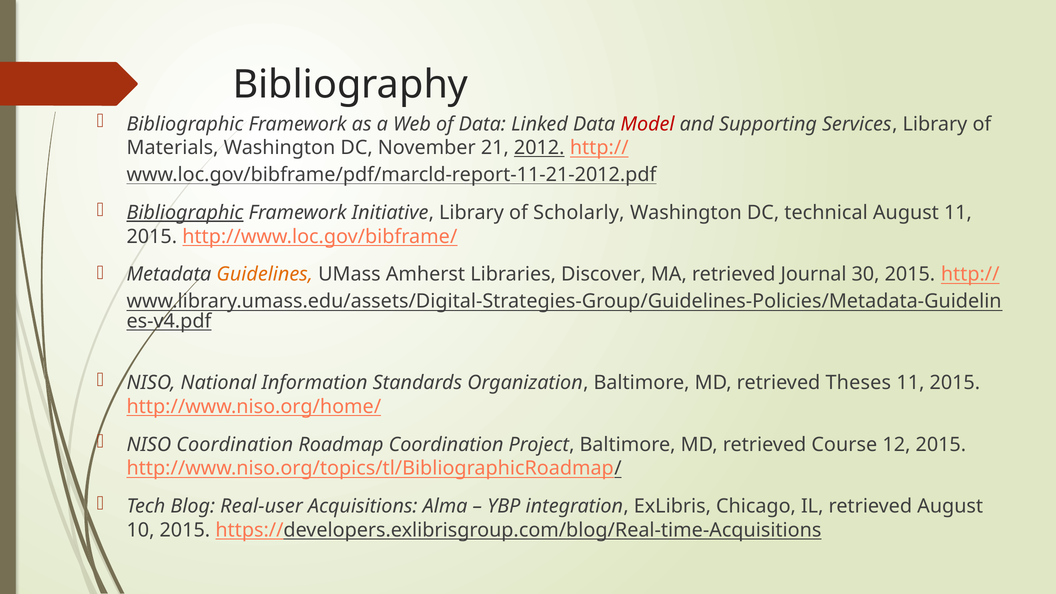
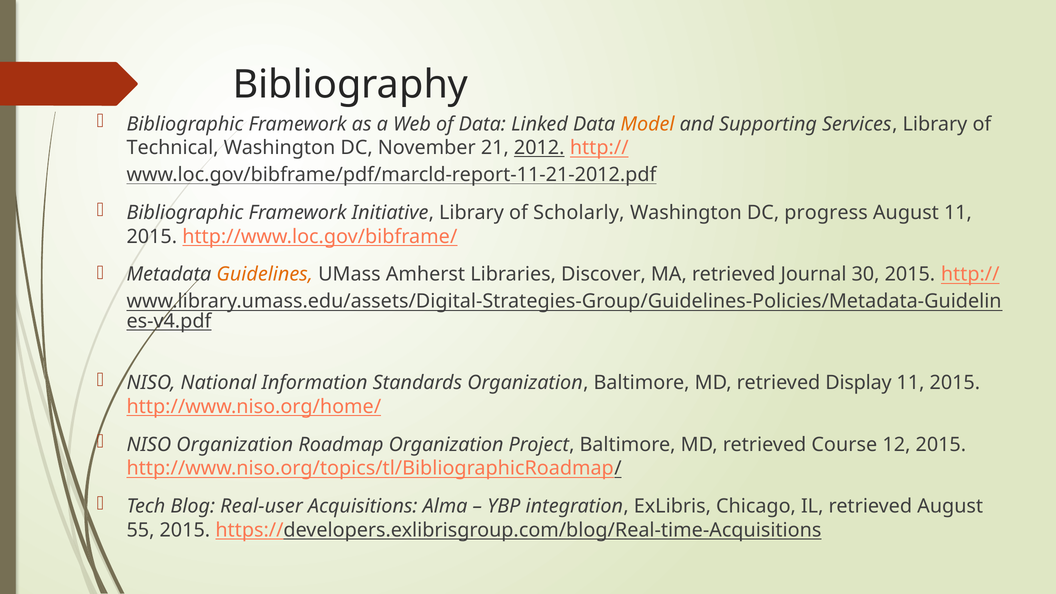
Model colour: red -> orange
Materials: Materials -> Technical
Bibliographic at (185, 213) underline: present -> none
technical: technical -> progress
Theses: Theses -> Display
NISO Coordination: Coordination -> Organization
Roadmap Coordination: Coordination -> Organization
10: 10 -> 55
